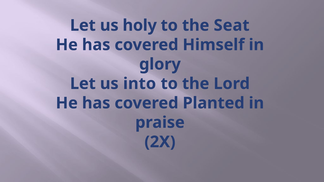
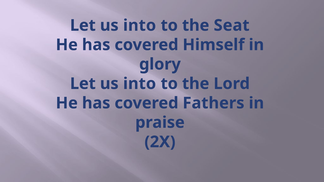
holy at (140, 25): holy -> into
Planted: Planted -> Fathers
